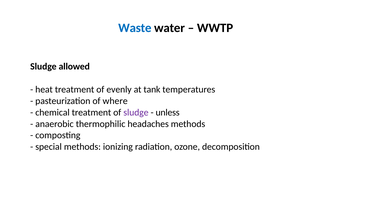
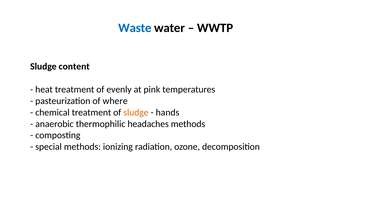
allowed: allowed -> content
tank: tank -> pink
sludge at (136, 112) colour: purple -> orange
unless: unless -> hands
